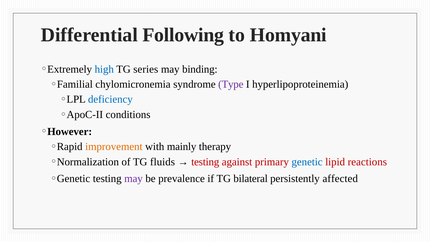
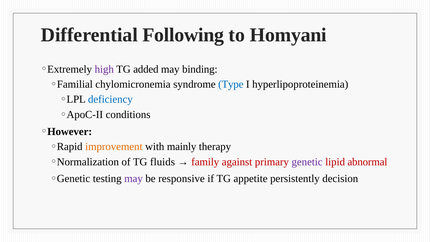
high colour: blue -> purple
series: series -> added
Type colour: purple -> blue
testing at (205, 162): testing -> family
genetic colour: blue -> purple
reactions: reactions -> abnormal
prevalence: prevalence -> responsive
bilateral: bilateral -> appetite
affected: affected -> decision
